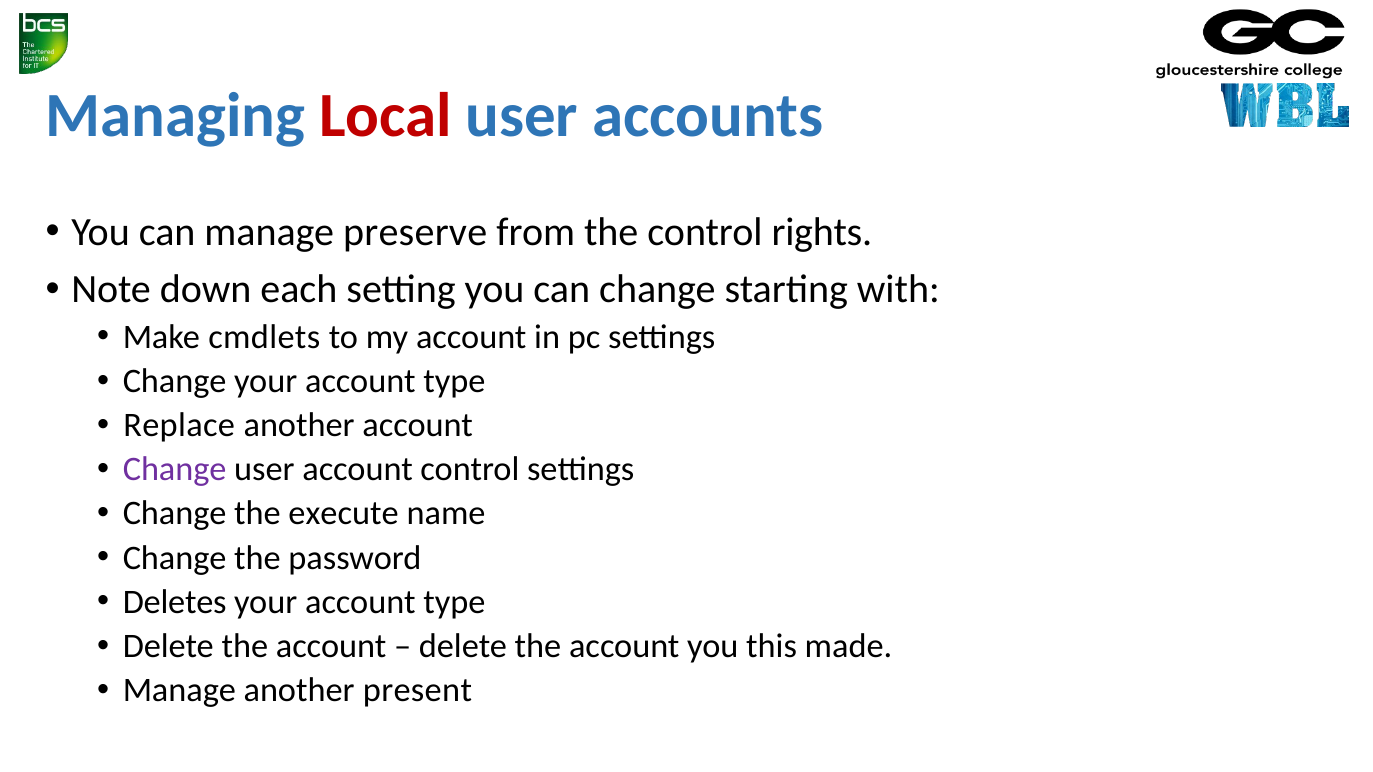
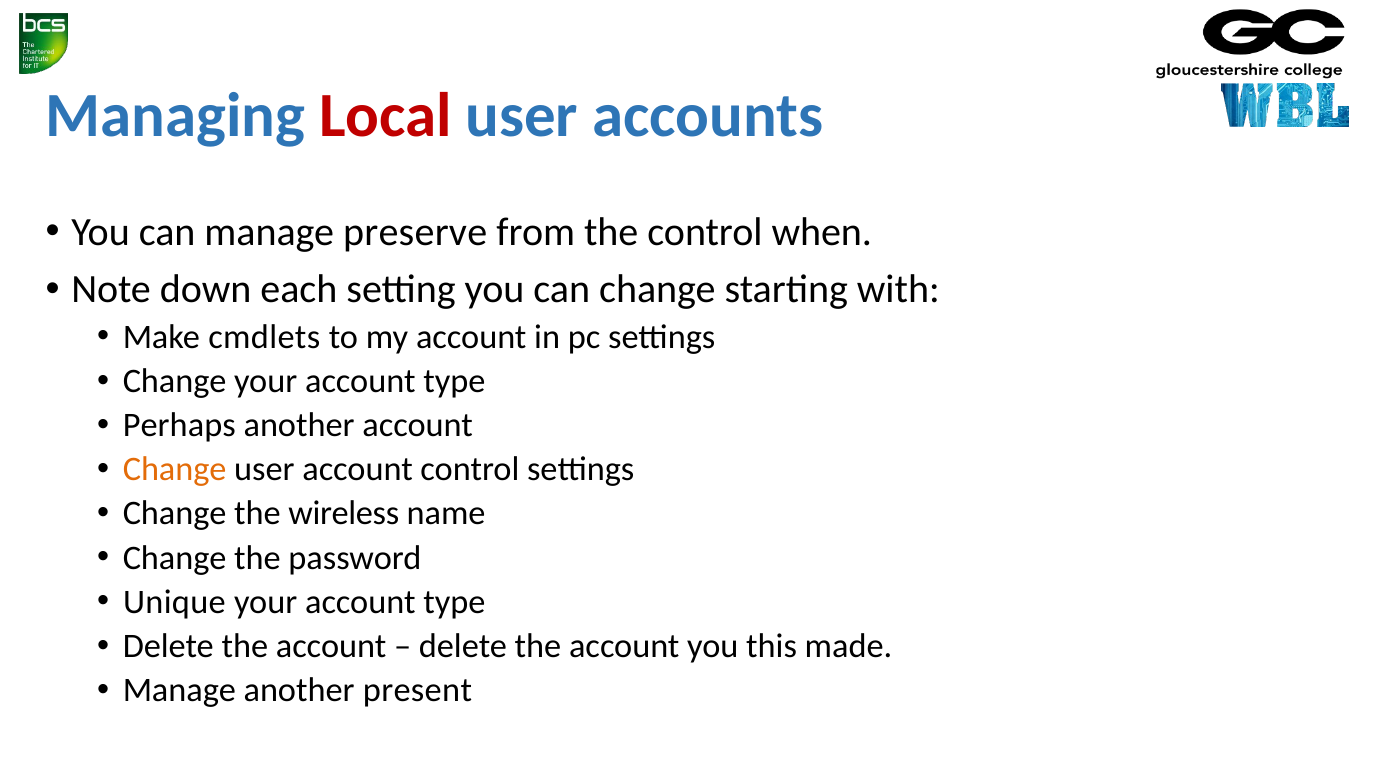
rights: rights -> when
Replace: Replace -> Perhaps
Change at (175, 470) colour: purple -> orange
execute: execute -> wireless
Deletes: Deletes -> Unique
